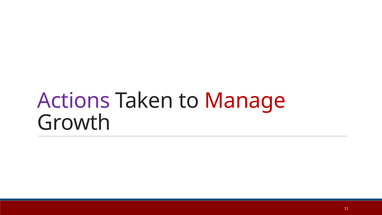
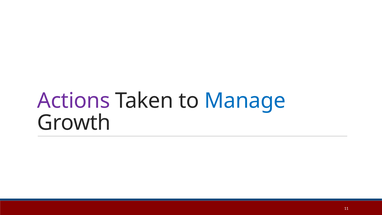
Manage colour: red -> blue
